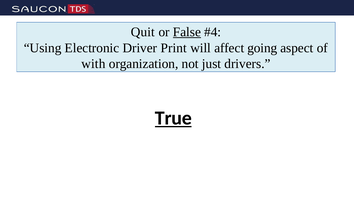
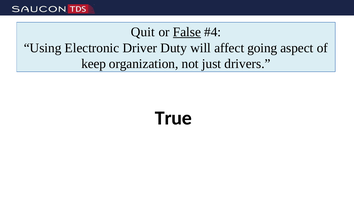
Print: Print -> Duty
with: with -> keep
True underline: present -> none
